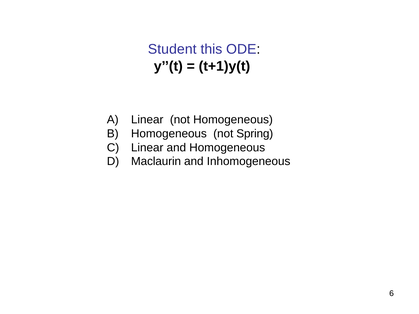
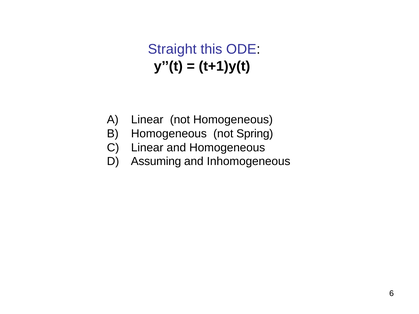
Student: Student -> Straight
Maclaurin: Maclaurin -> Assuming
